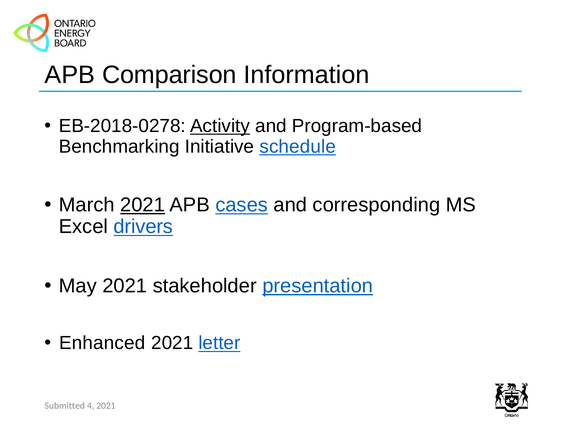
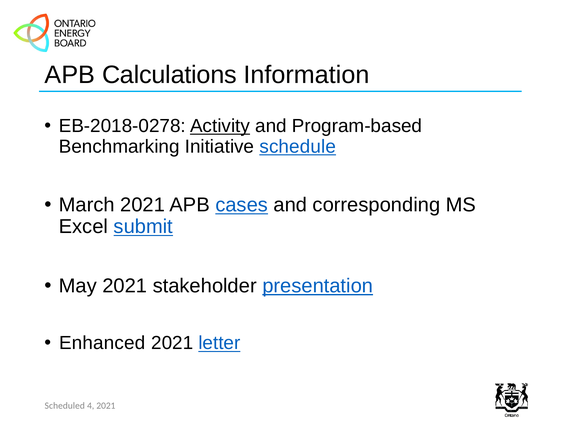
Comparison: Comparison -> Calculations
2021 at (143, 205) underline: present -> none
drivers: drivers -> submit
Submitted: Submitted -> Scheduled
